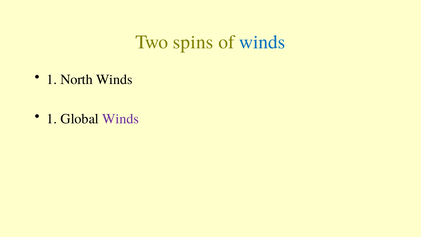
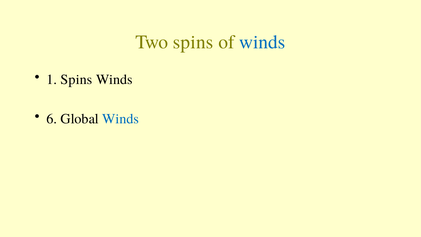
1 North: North -> Spins
1 at (52, 119): 1 -> 6
Winds at (121, 119) colour: purple -> blue
